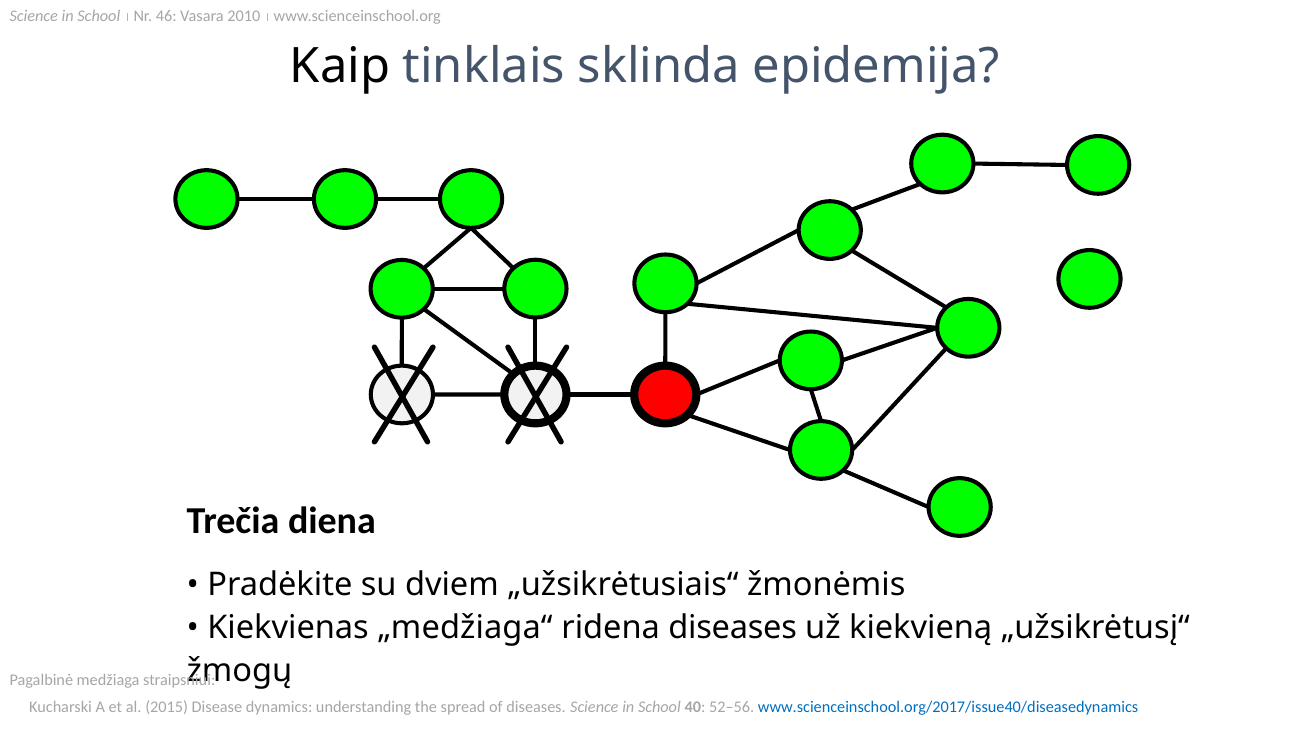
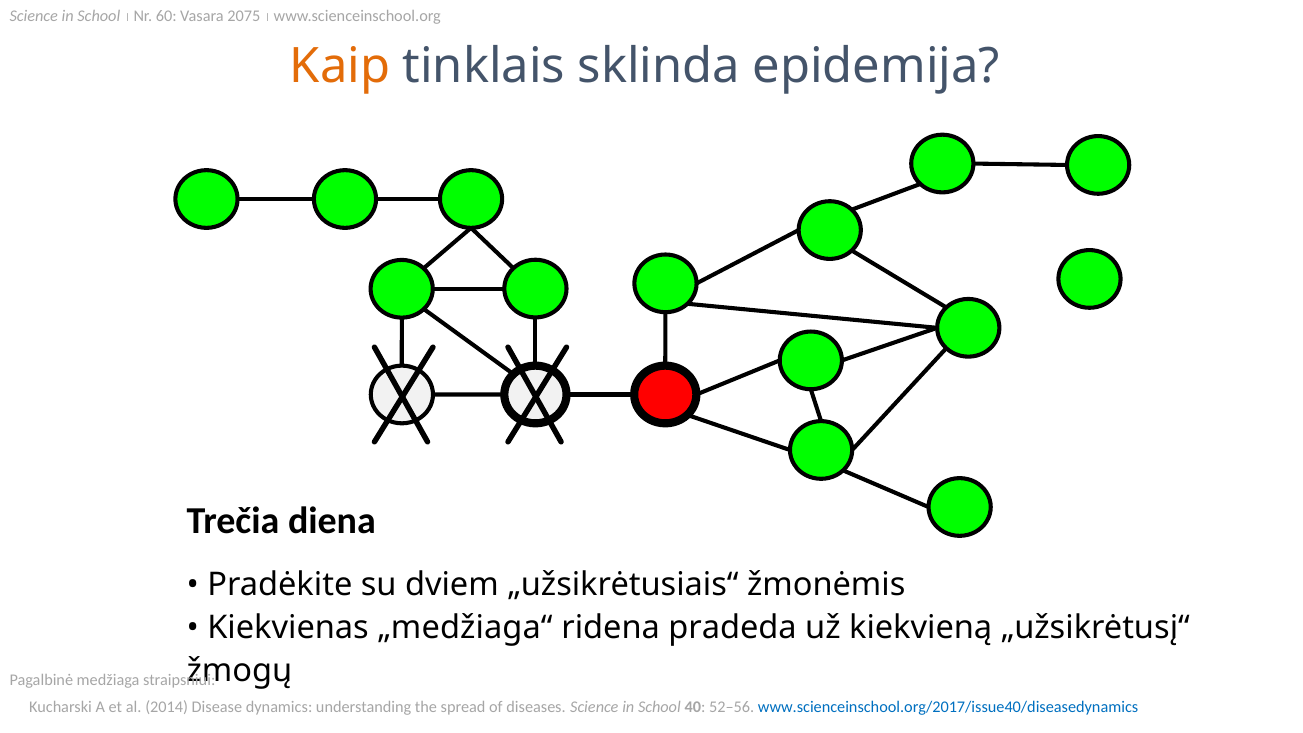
46: 46 -> 60
2010: 2010 -> 2075
Kaip colour: black -> orange
ridena diseases: diseases -> pradeda
2015: 2015 -> 2014
